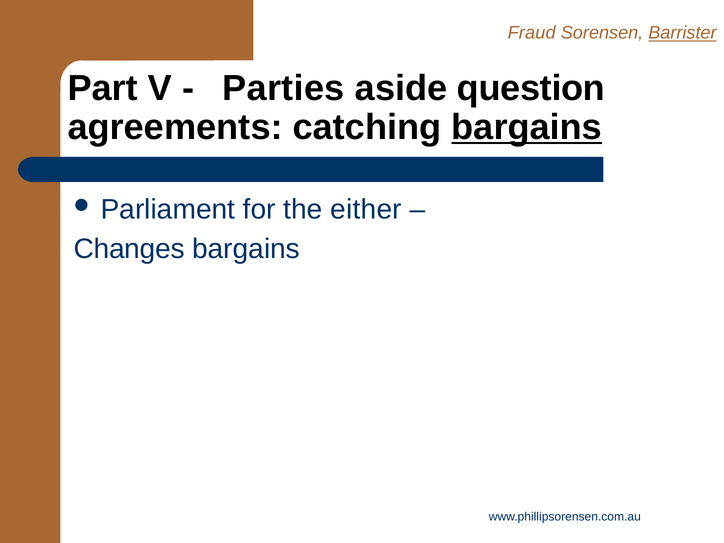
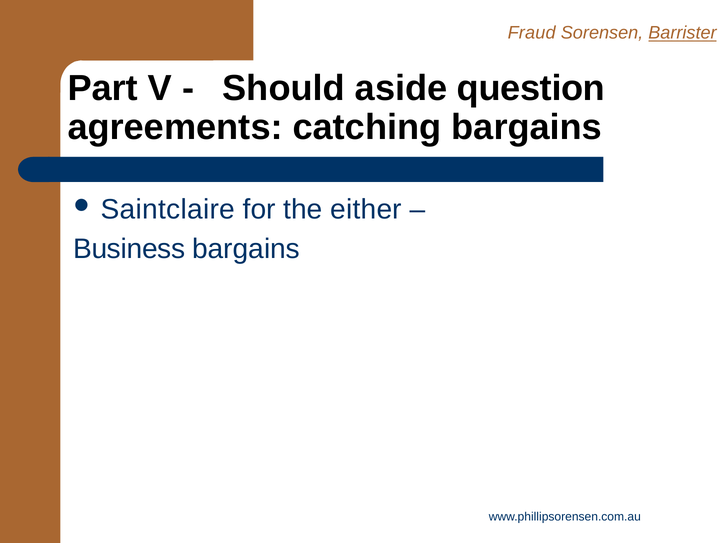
Parties: Parties -> Should
bargains at (527, 127) underline: present -> none
Parliament: Parliament -> Saintclaire
Changes: Changes -> Business
